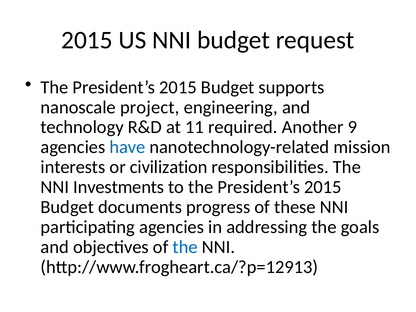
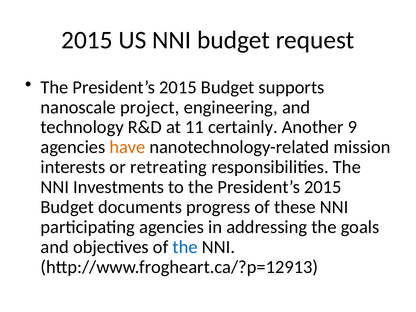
required: required -> certainly
have colour: blue -> orange
civilization: civilization -> retreating
